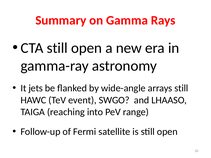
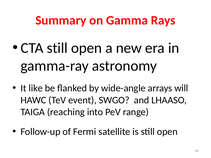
jets: jets -> like
arrays still: still -> will
